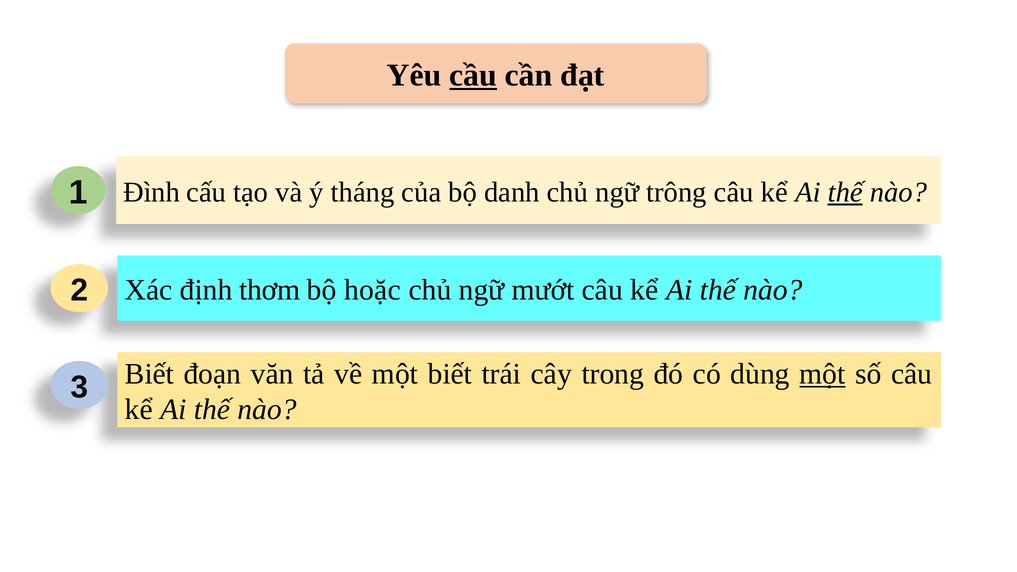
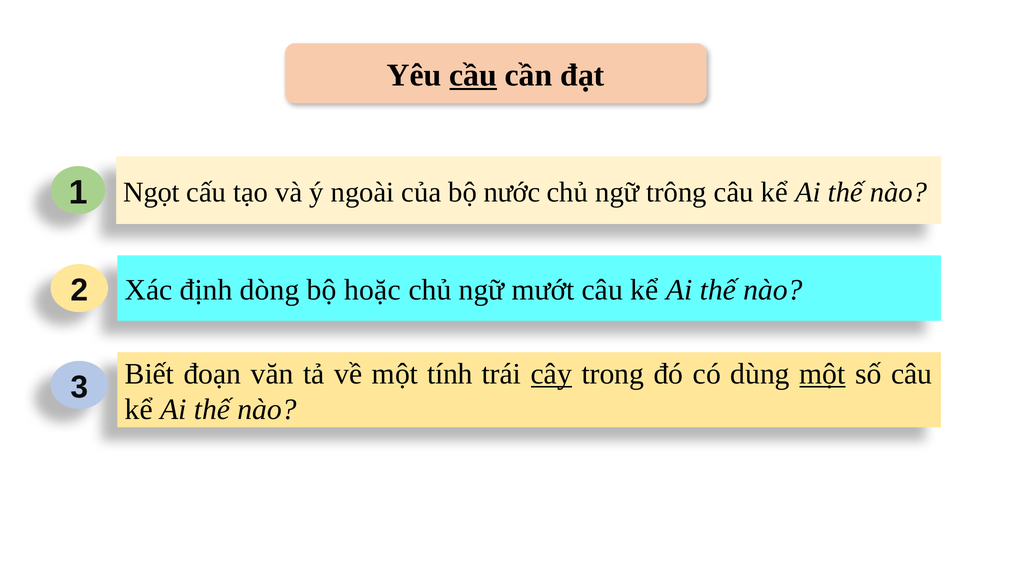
Đình: Đình -> Ngọt
tháng: tháng -> ngoài
danh: danh -> nước
thế at (845, 192) underline: present -> none
thơm: thơm -> dòng
một biết: biết -> tính
cây underline: none -> present
